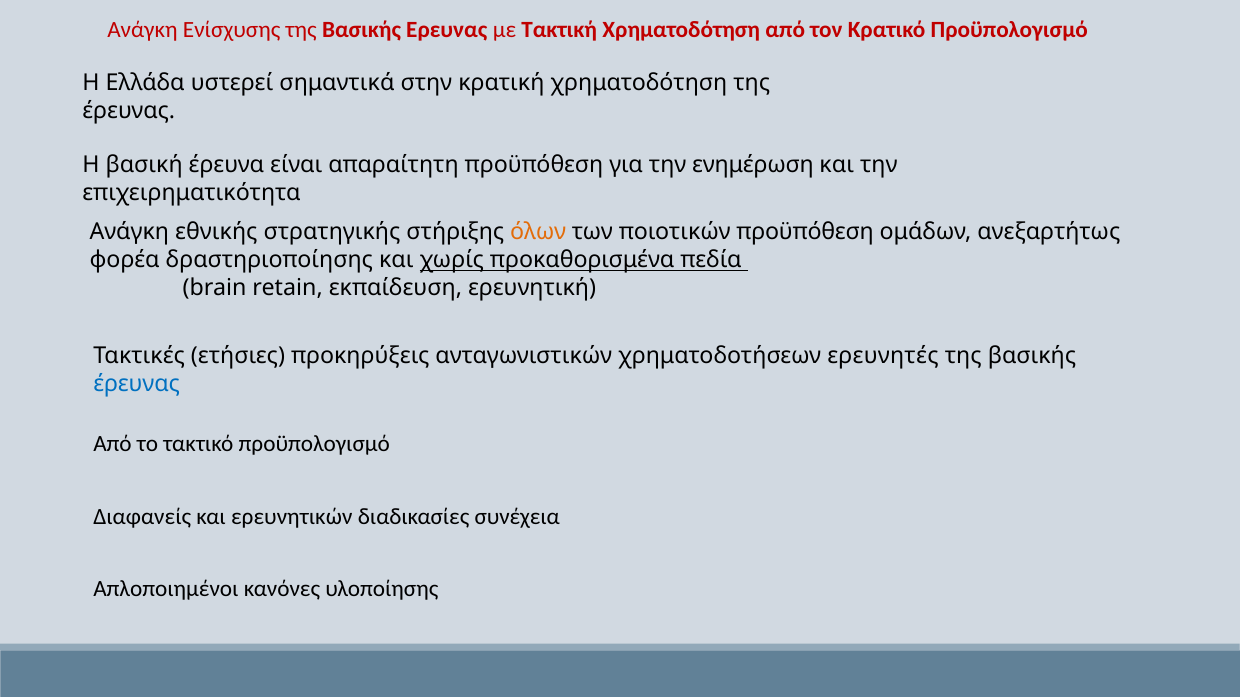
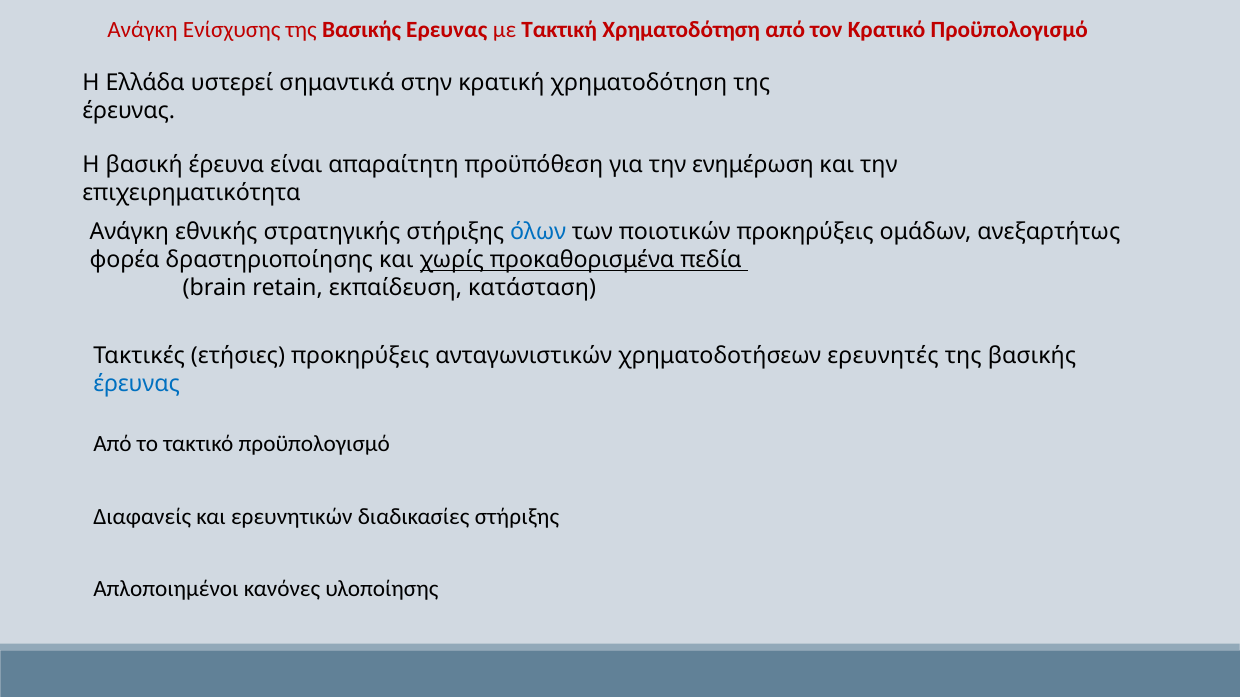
όλων colour: orange -> blue
ποιοτικών προϋπόθεση: προϋπόθεση -> προκηρύξεις
ερευνητική: ερευνητική -> κατάσταση
διαδικασίες συνέχεια: συνέχεια -> στήριξης
